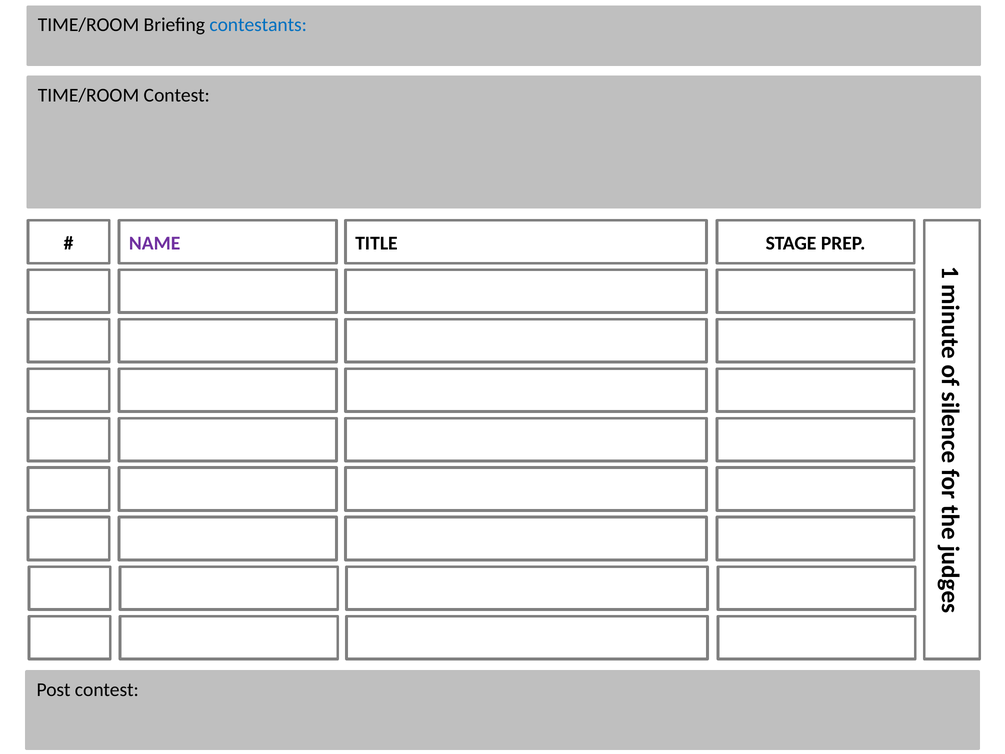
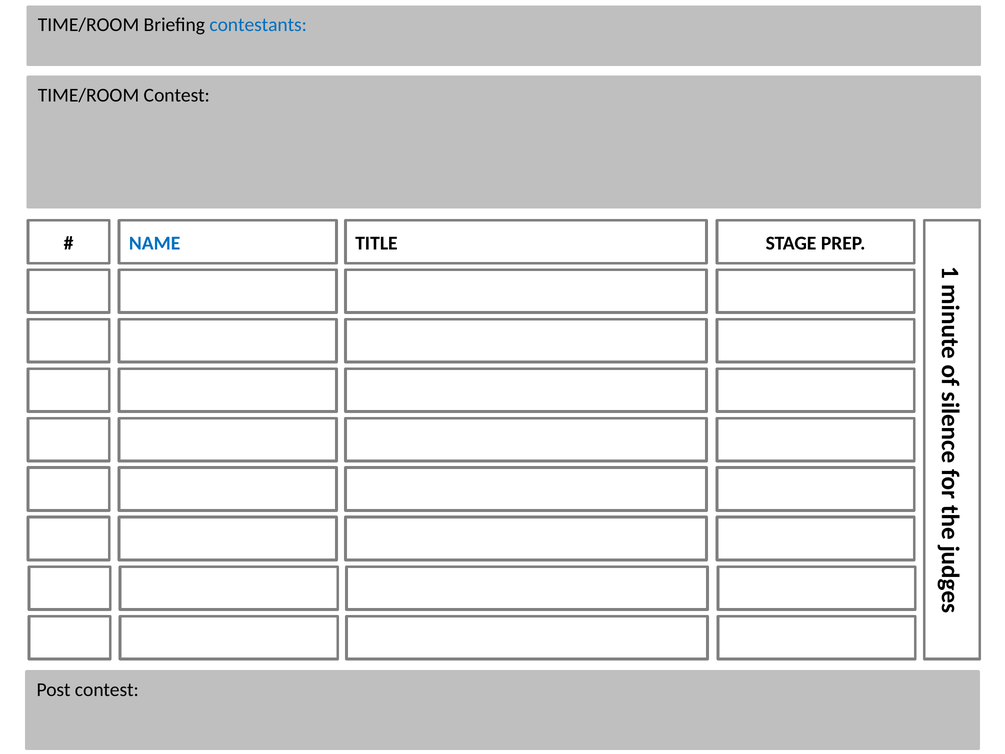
NAME colour: purple -> blue
